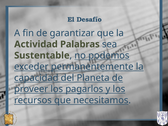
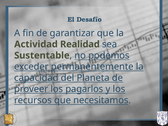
Palabras: Palabras -> Realidad
